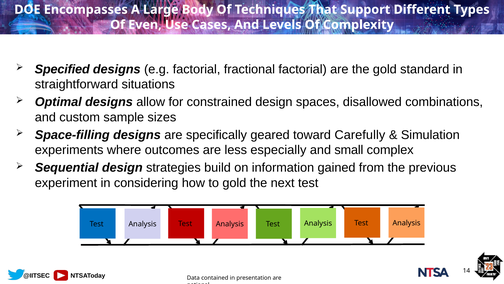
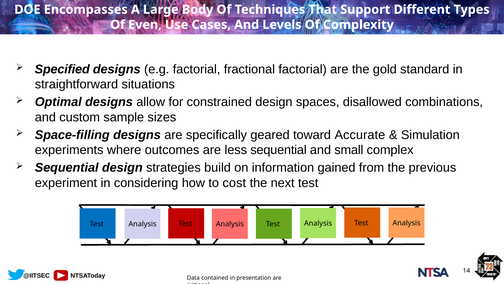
Carefully: Carefully -> Accurate
less especially: especially -> sequential
to gold: gold -> cost
